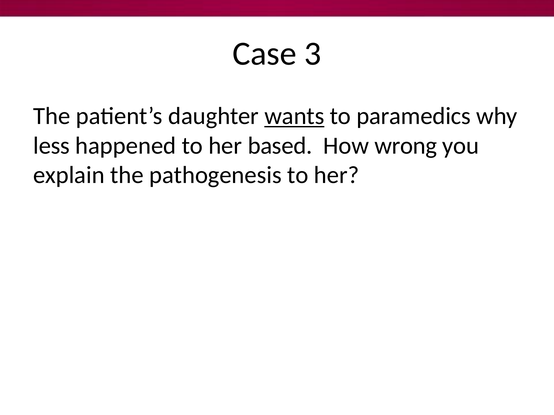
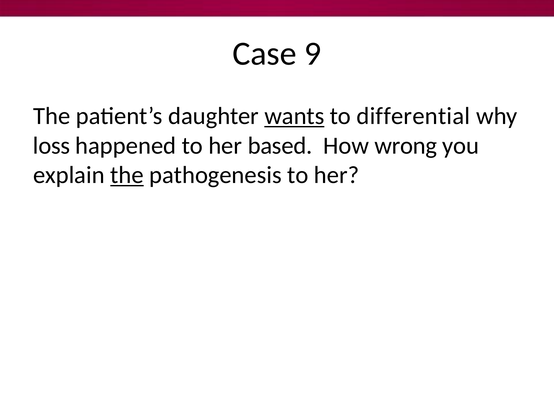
3: 3 -> 9
paramedics: paramedics -> differential
less: less -> loss
the at (127, 175) underline: none -> present
